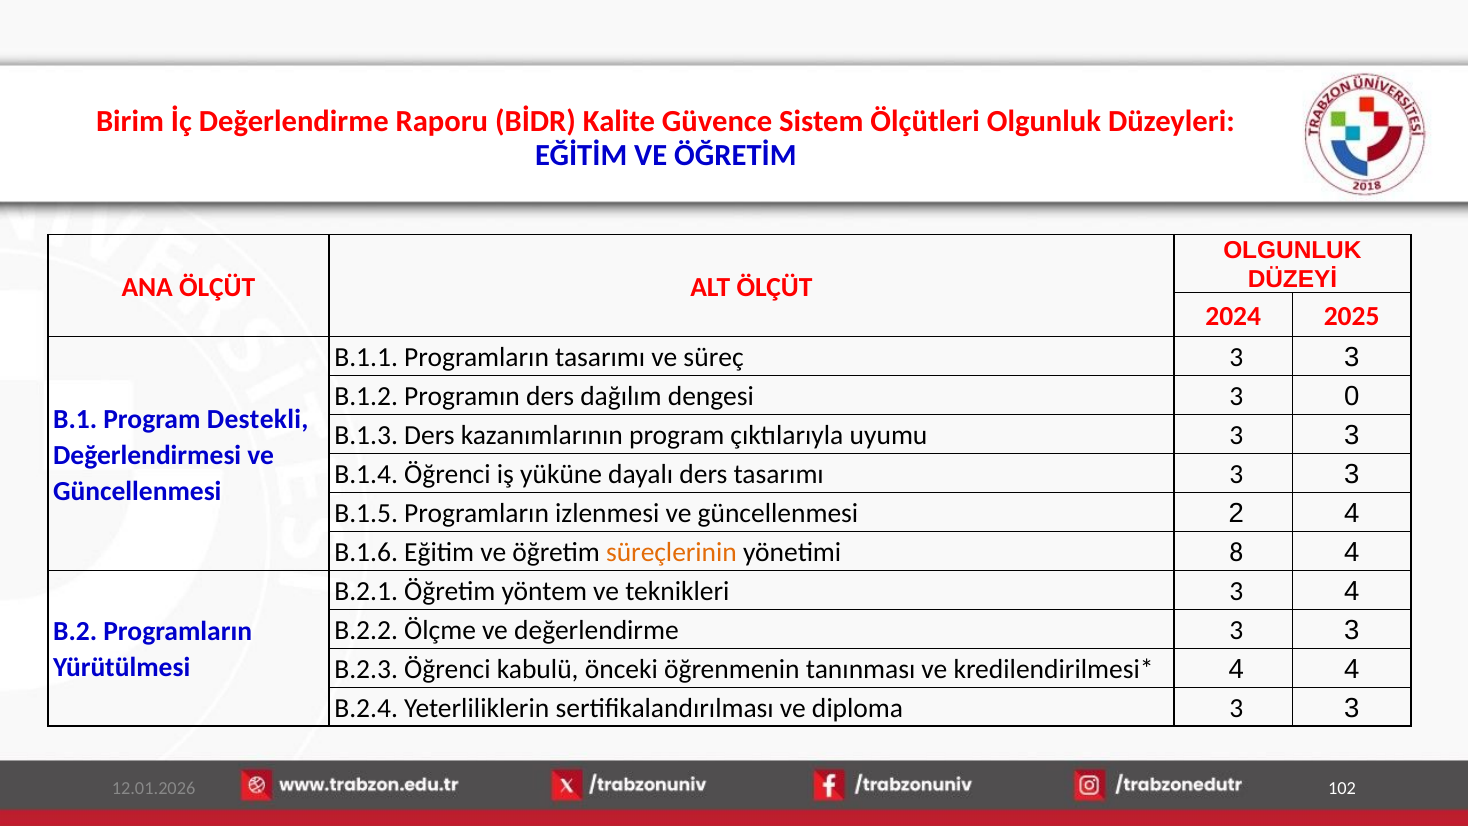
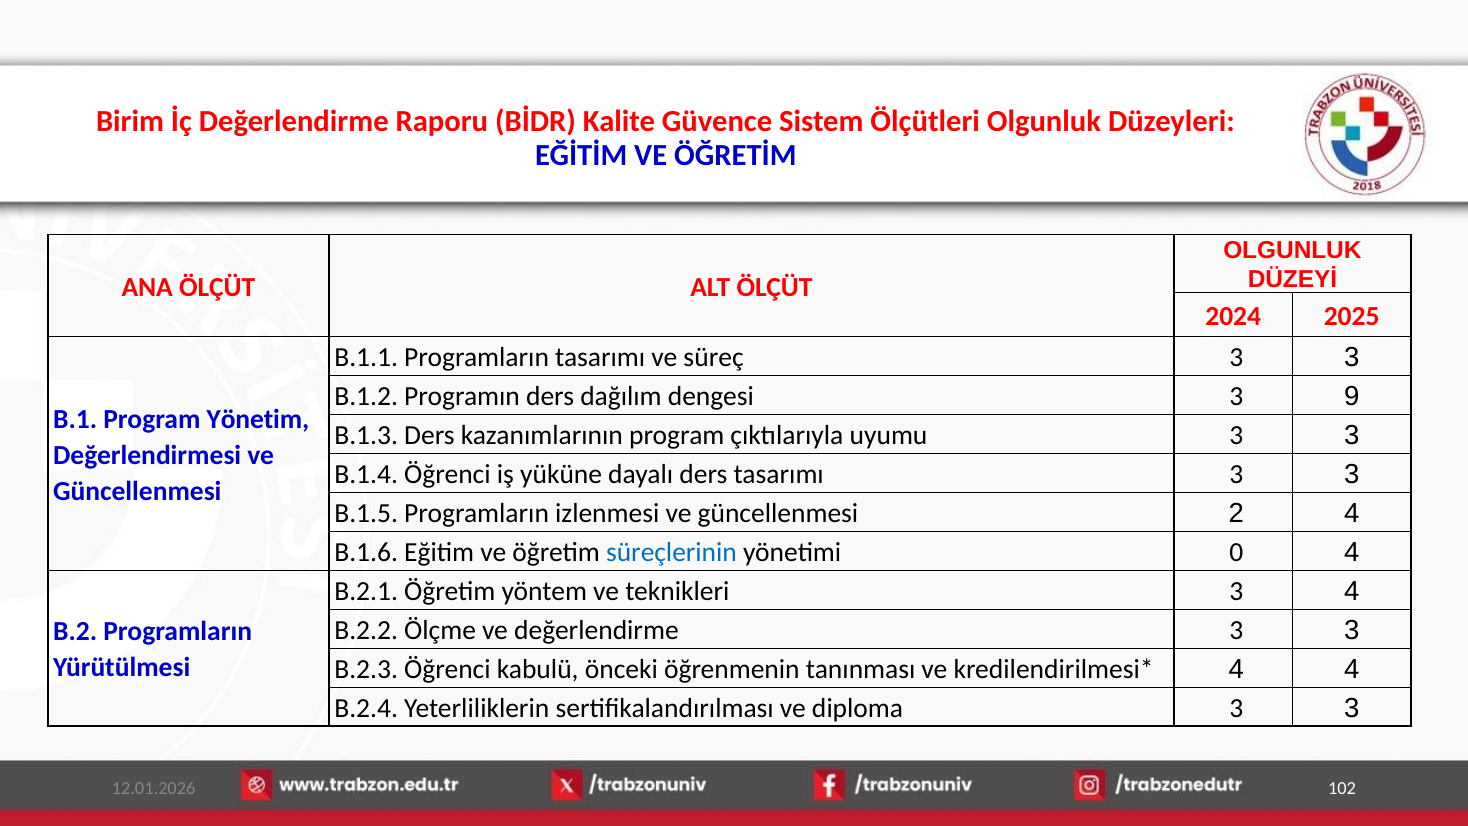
0: 0 -> 9
Destekli: Destekli -> Yönetim
süreçlerinin colour: orange -> blue
8: 8 -> 0
